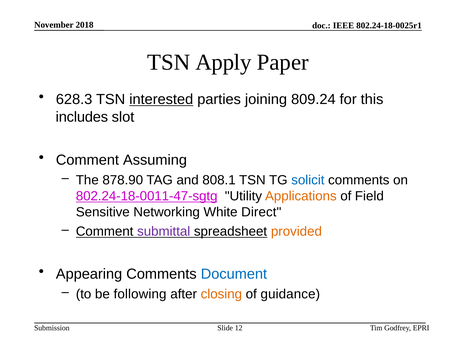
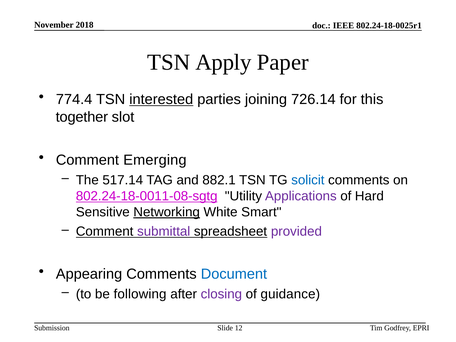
628.3: 628.3 -> 774.4
809.24: 809.24 -> 726.14
includes: includes -> together
Assuming: Assuming -> Emerging
878.90: 878.90 -> 517.14
808.1: 808.1 -> 882.1
802.24-18-0011-47-sgtg: 802.24-18-0011-47-sgtg -> 802.24-18-0011-08-sgtg
Applications colour: orange -> purple
Field: Field -> Hard
Networking underline: none -> present
Direct: Direct -> Smart
provided colour: orange -> purple
closing colour: orange -> purple
